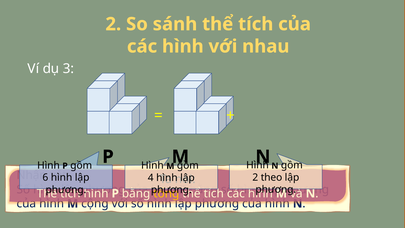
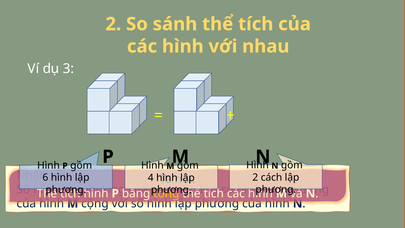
theo: theo -> cách
